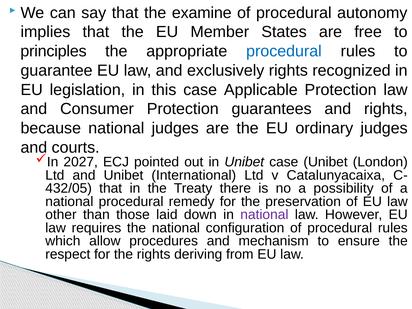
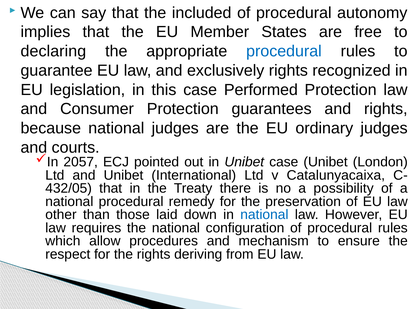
examine: examine -> included
principles: principles -> declaring
Applicable: Applicable -> Performed
2027: 2027 -> 2057
national at (264, 215) colour: purple -> blue
